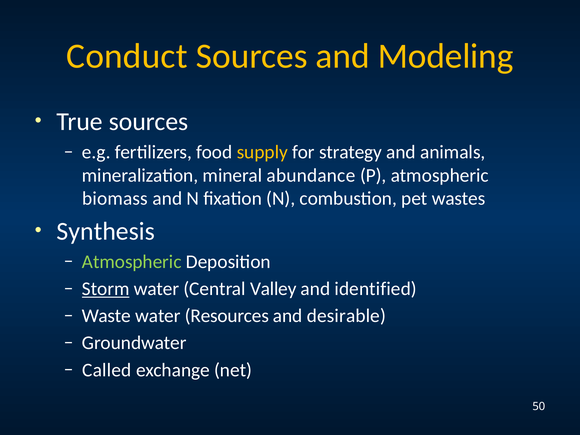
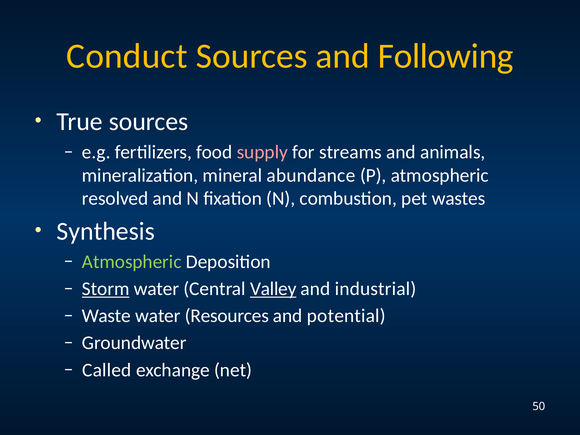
Modeling: Modeling -> Following
supply colour: yellow -> pink
strategy: strategy -> streams
biomass: biomass -> resolved
Valley underline: none -> present
identified: identified -> industrial
desirable: desirable -> potential
